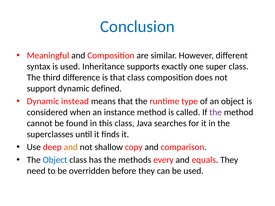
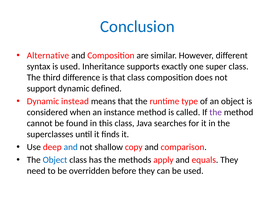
Meaningful: Meaningful -> Alternative
and at (71, 147) colour: orange -> blue
every: every -> apply
